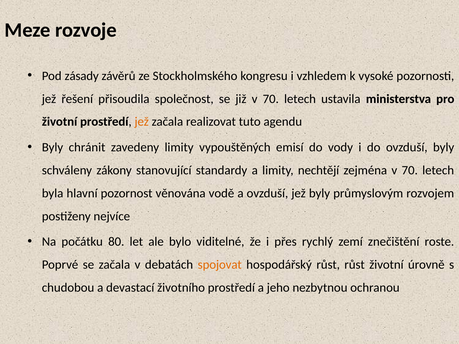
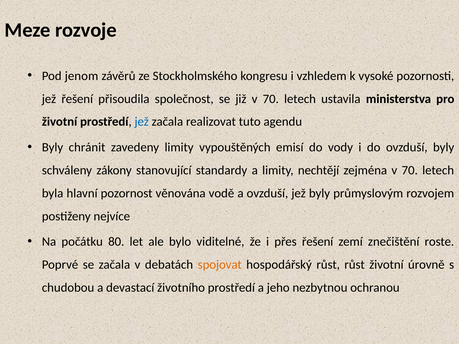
zásady: zásady -> jenom
jež at (142, 122) colour: orange -> blue
přes rychlý: rychlý -> řešení
